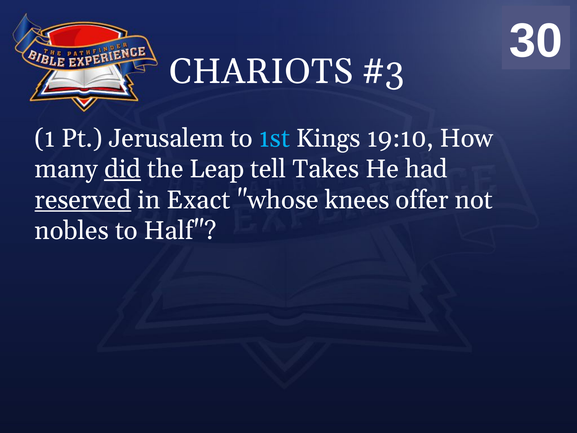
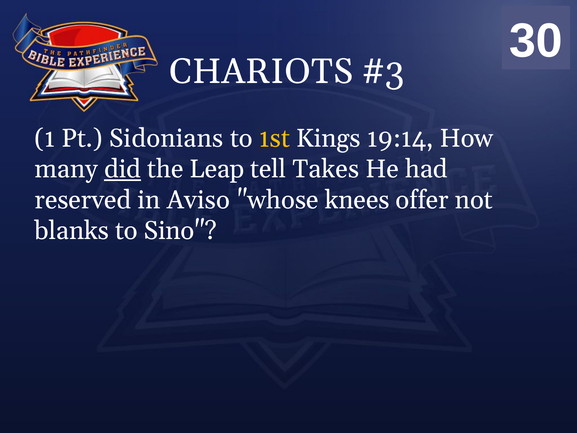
Jerusalem: Jerusalem -> Sidonians
1st colour: light blue -> yellow
19:10: 19:10 -> 19:14
reserved underline: present -> none
Exact: Exact -> Aviso
nobles: nobles -> blanks
Half: Half -> Sino
